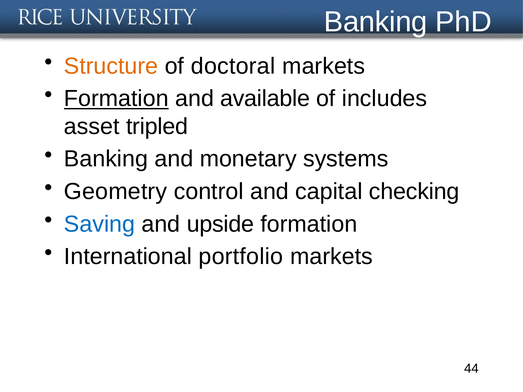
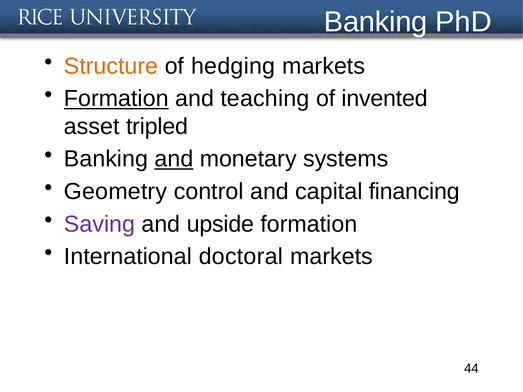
doctoral: doctoral -> hedging
available: available -> teaching
includes: includes -> invented
and at (174, 159) underline: none -> present
checking: checking -> financing
Saving colour: blue -> purple
portfolio: portfolio -> doctoral
